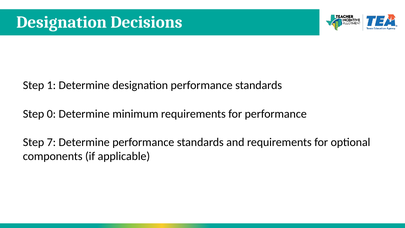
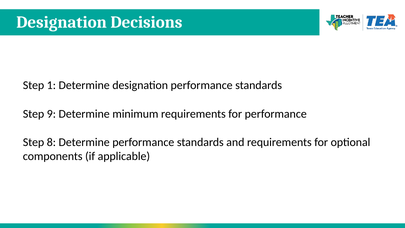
0: 0 -> 9
7: 7 -> 8
